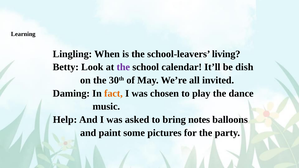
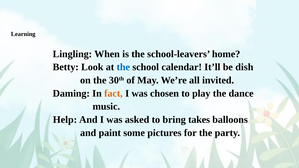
living: living -> home
the at (123, 67) colour: purple -> blue
notes: notes -> takes
